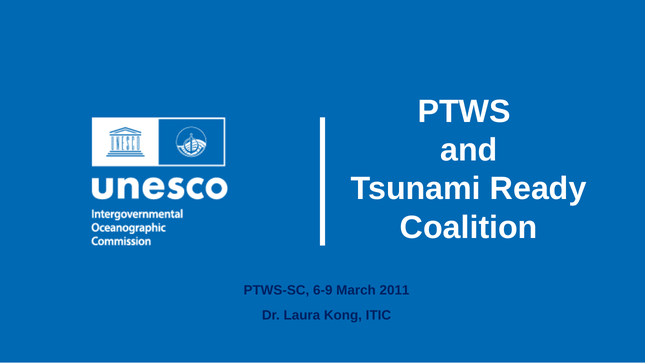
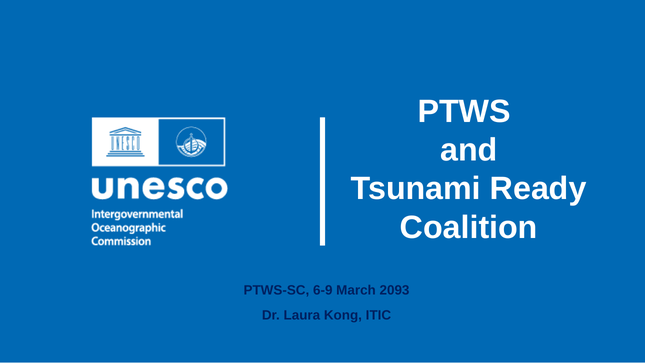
2011: 2011 -> 2093
